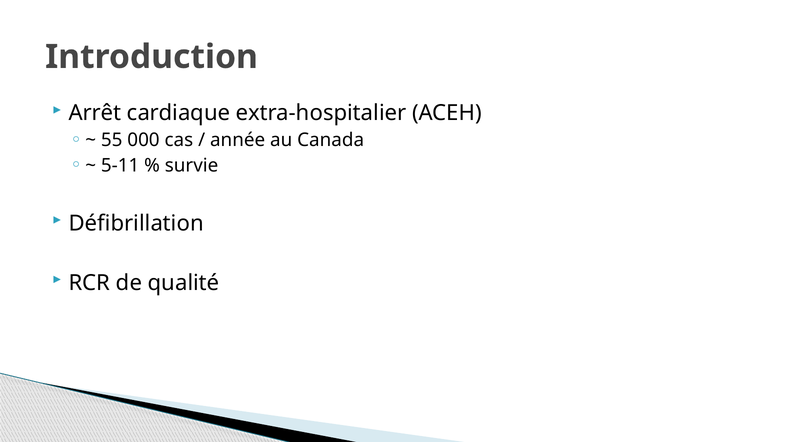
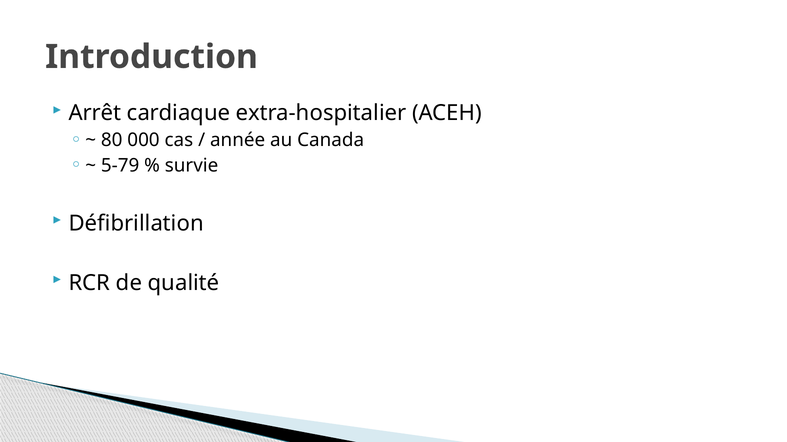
55: 55 -> 80
5-11: 5-11 -> 5-79
